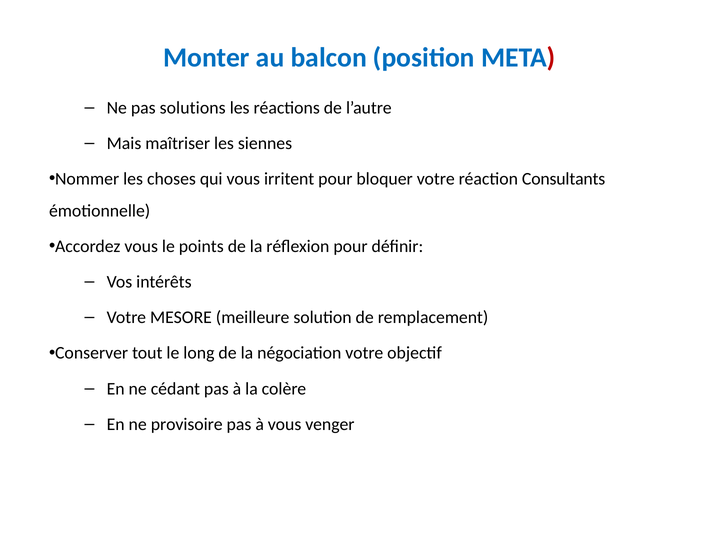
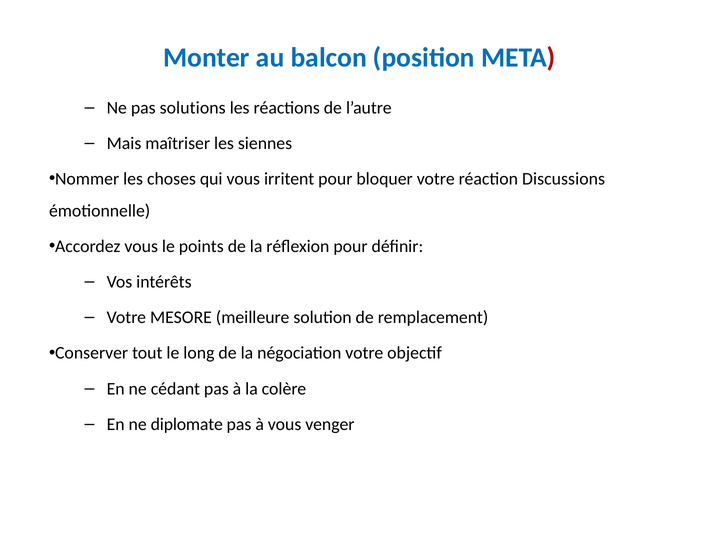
Consultants: Consultants -> Discussions
provisoire: provisoire -> diplomate
